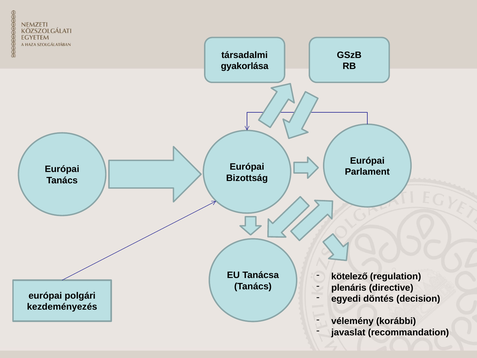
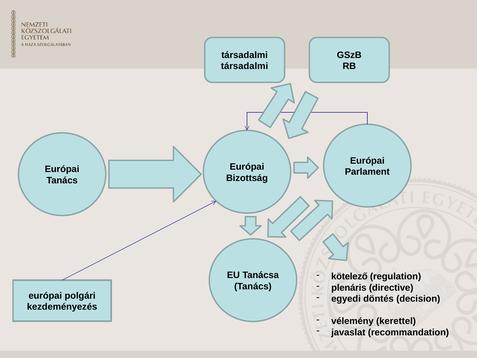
gyakorlása at (245, 66): gyakorlása -> társadalmi
korábbi: korábbi -> kerettel
